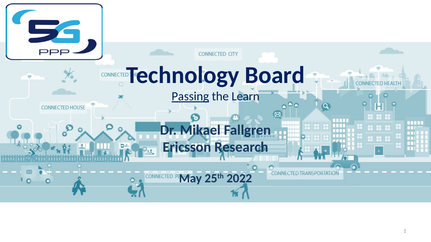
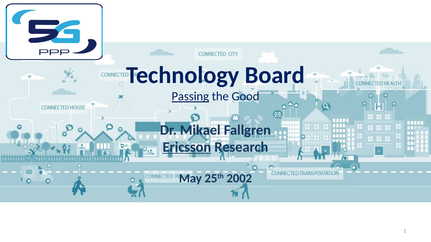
Learn: Learn -> Good
Ericsson underline: none -> present
2022: 2022 -> 2002
